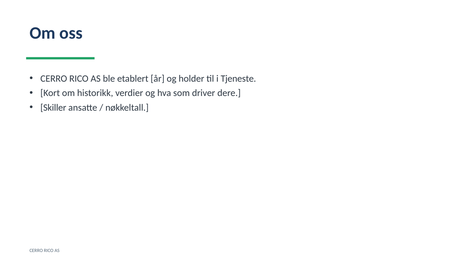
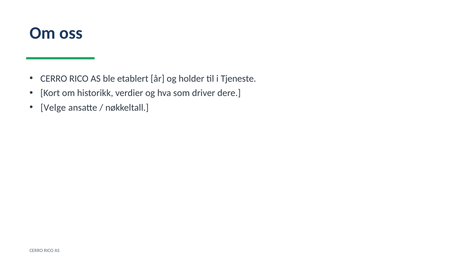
Skiller: Skiller -> Velge
